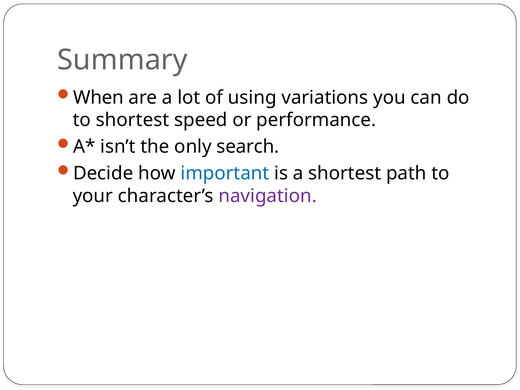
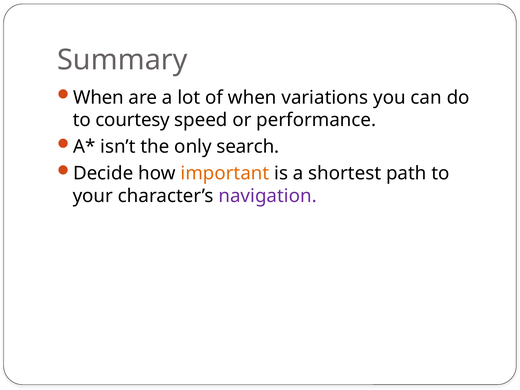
of using: using -> when
to shortest: shortest -> courtesy
important colour: blue -> orange
